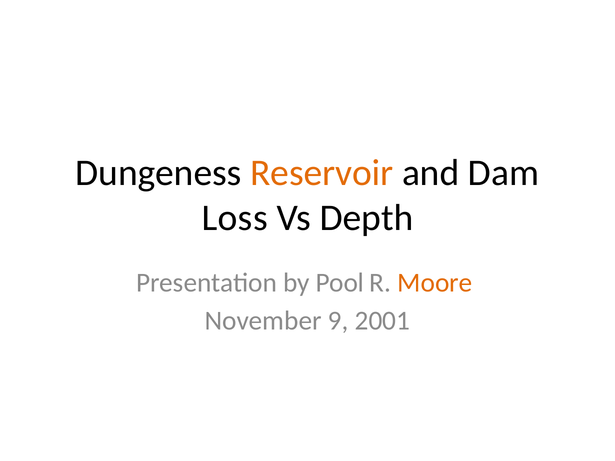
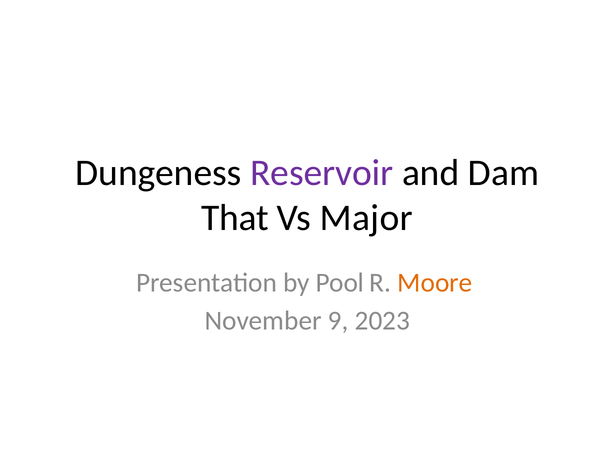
Reservoir colour: orange -> purple
Loss: Loss -> That
Depth: Depth -> Major
2001: 2001 -> 2023
